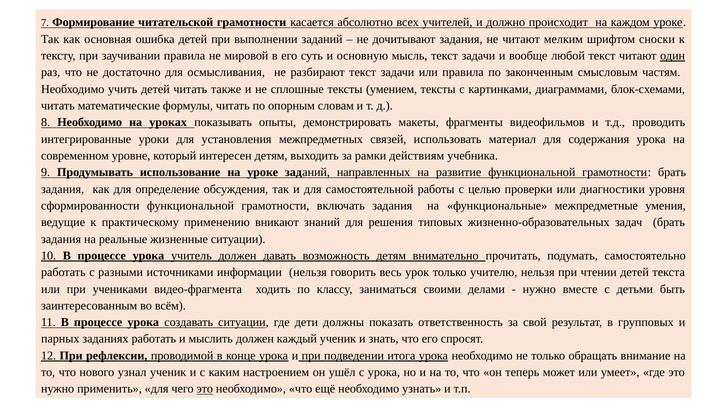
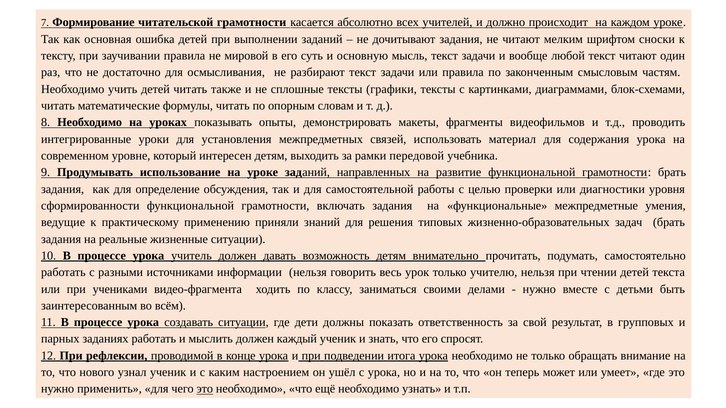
один underline: present -> none
умением: умением -> графики
действиям: действиям -> передовой
вникают: вникают -> приняли
